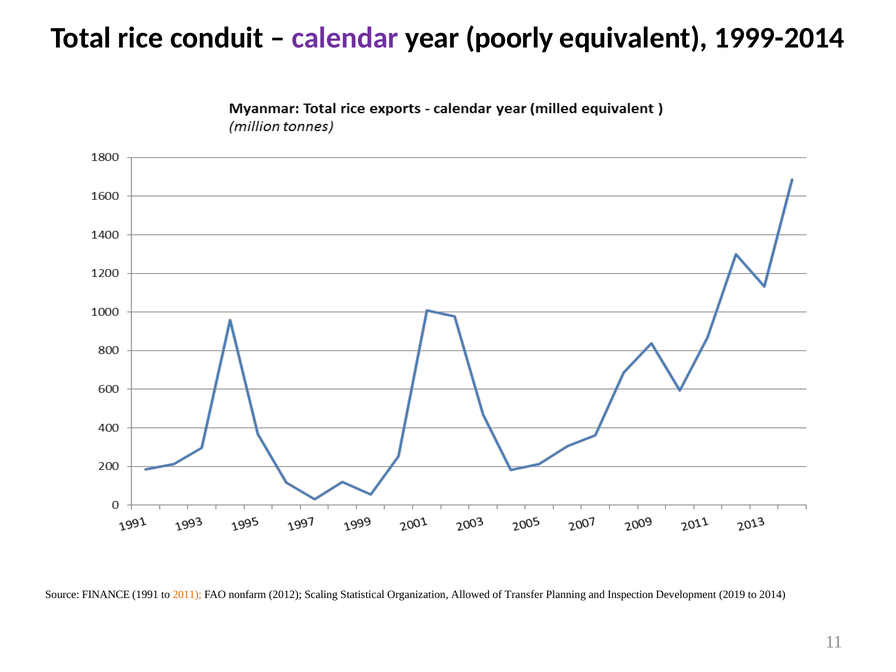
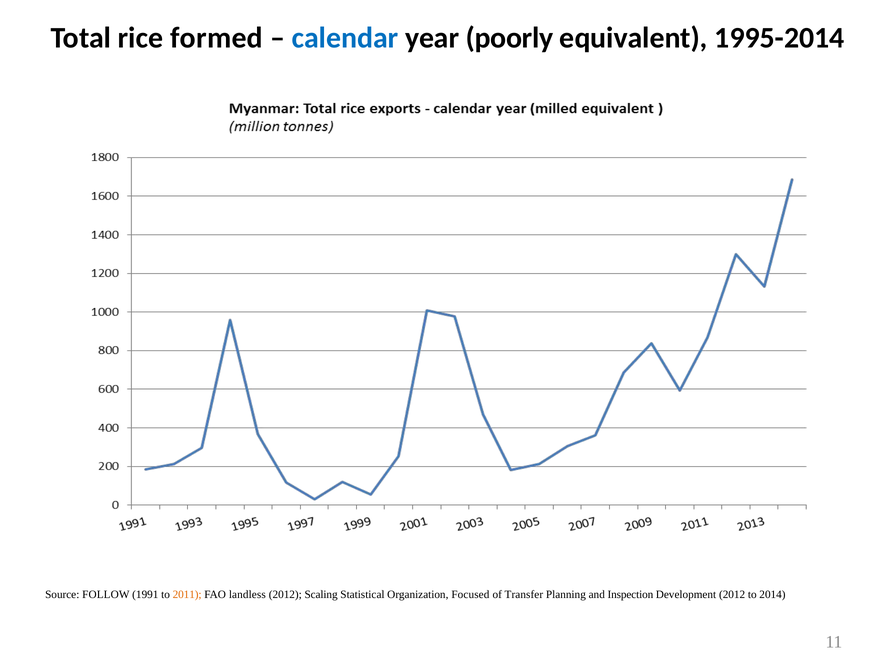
conduit: conduit -> formed
calendar colour: purple -> blue
1999-2014: 1999-2014 -> 1995-2014
FINANCE: FINANCE -> FOLLOW
nonfarm: nonfarm -> landless
Allowed: Allowed -> Focused
Development 2019: 2019 -> 2012
